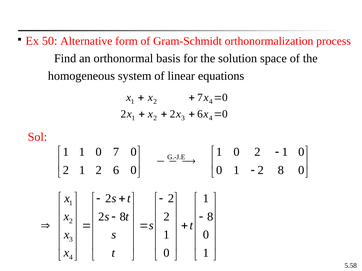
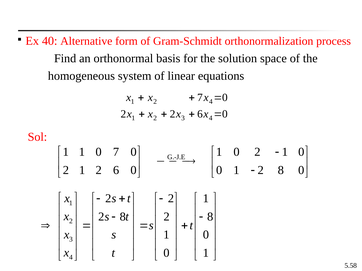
50: 50 -> 40
